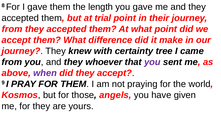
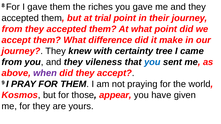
length: length -> riches
whoever: whoever -> vileness
you at (152, 62) colour: purple -> blue
angels: angels -> appear
